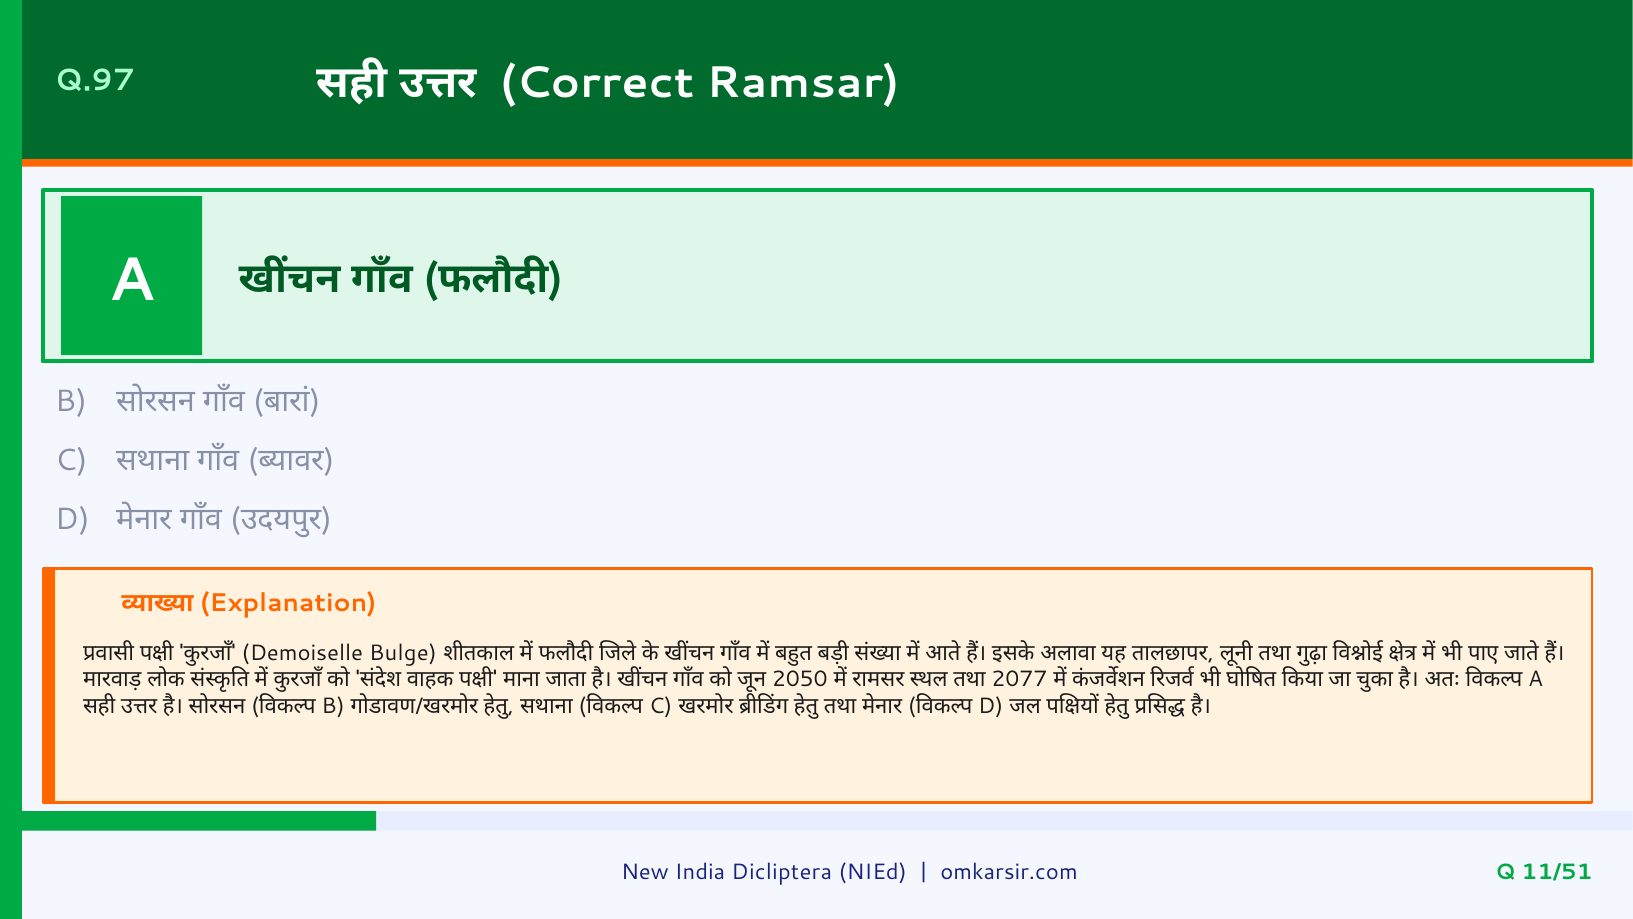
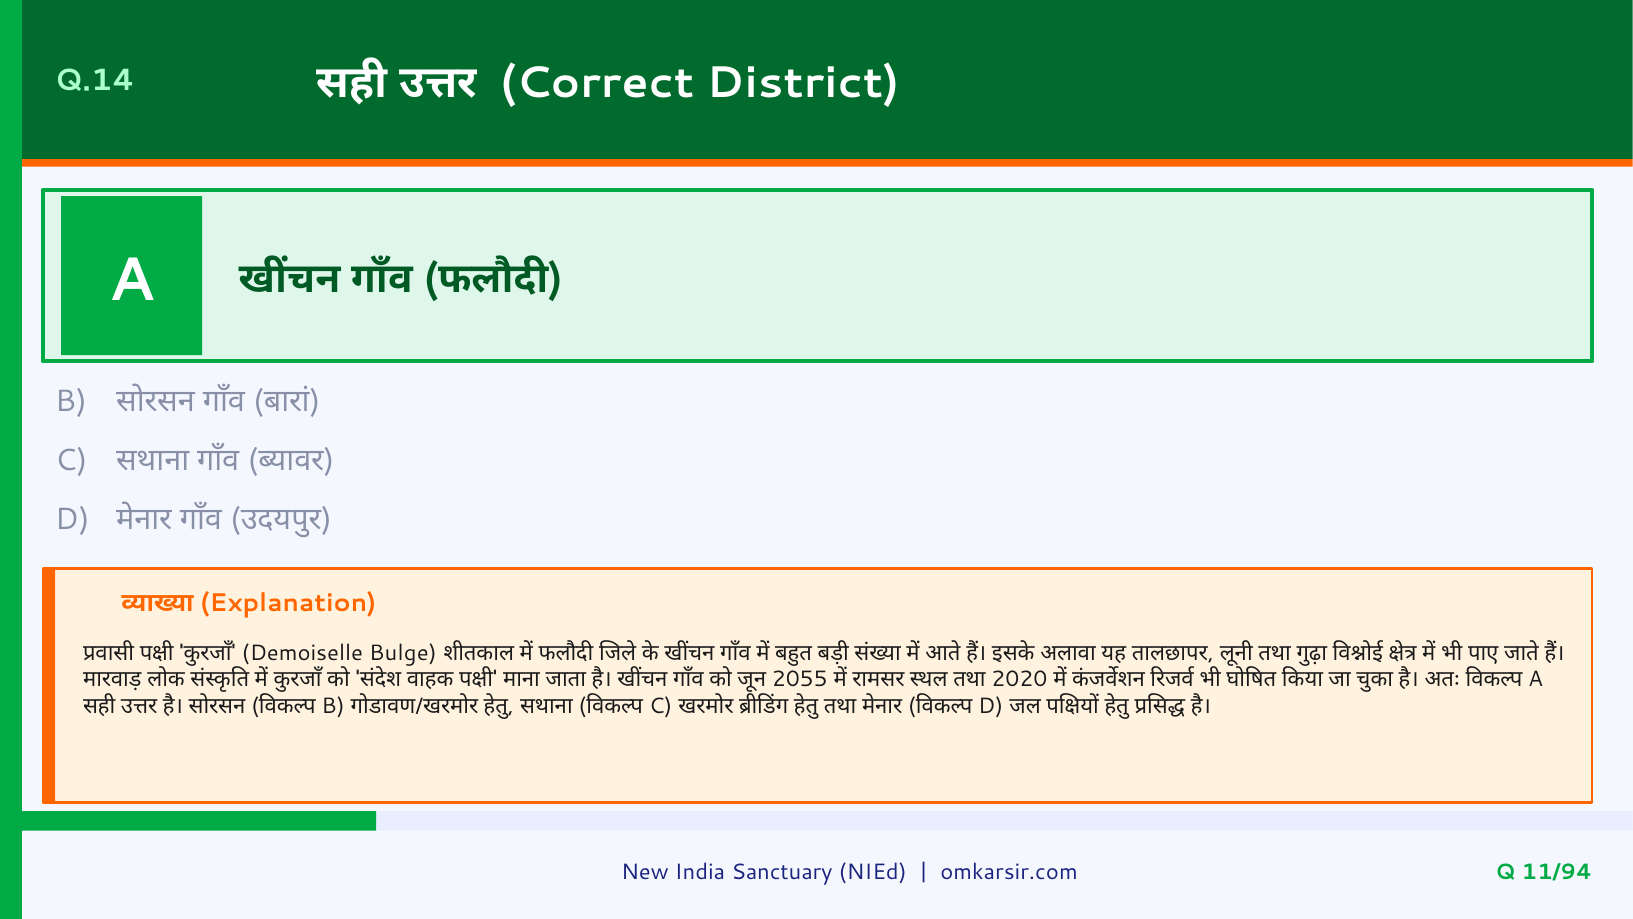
Q.97: Q.97 -> Q.14
Ramsar: Ramsar -> District
2050: 2050 -> 2055
2077: 2077 -> 2020
Dicliptera: Dicliptera -> Sanctuary
11/51: 11/51 -> 11/94
